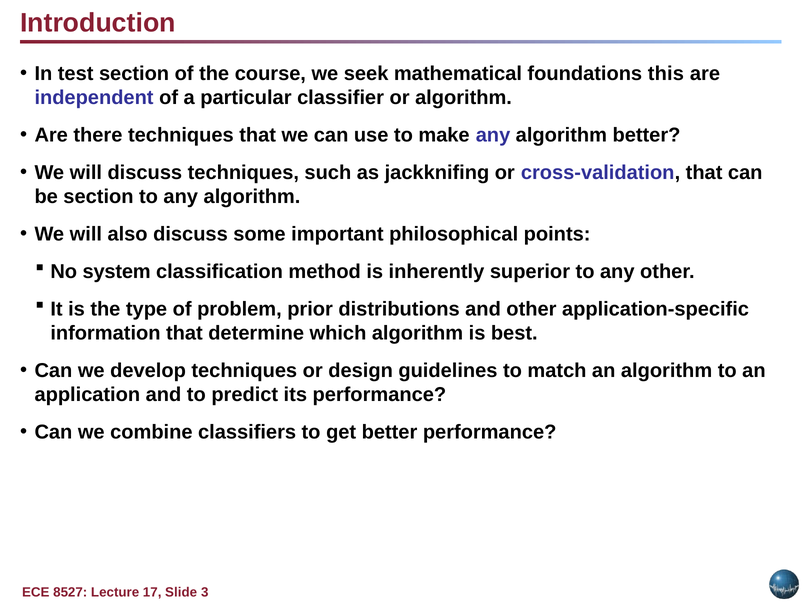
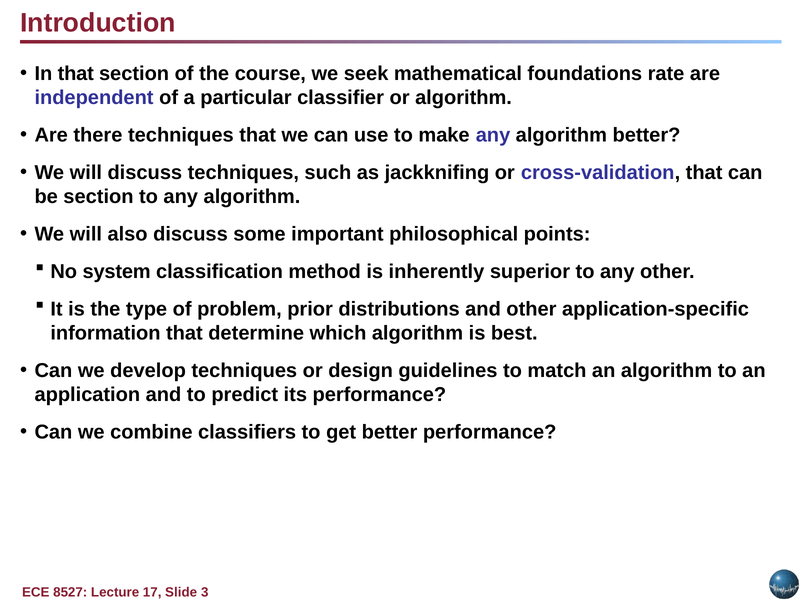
In test: test -> that
this: this -> rate
